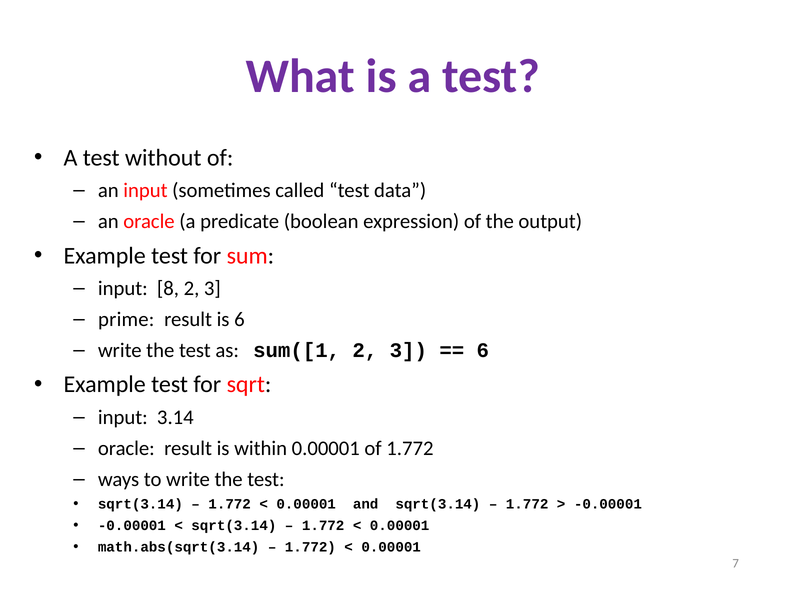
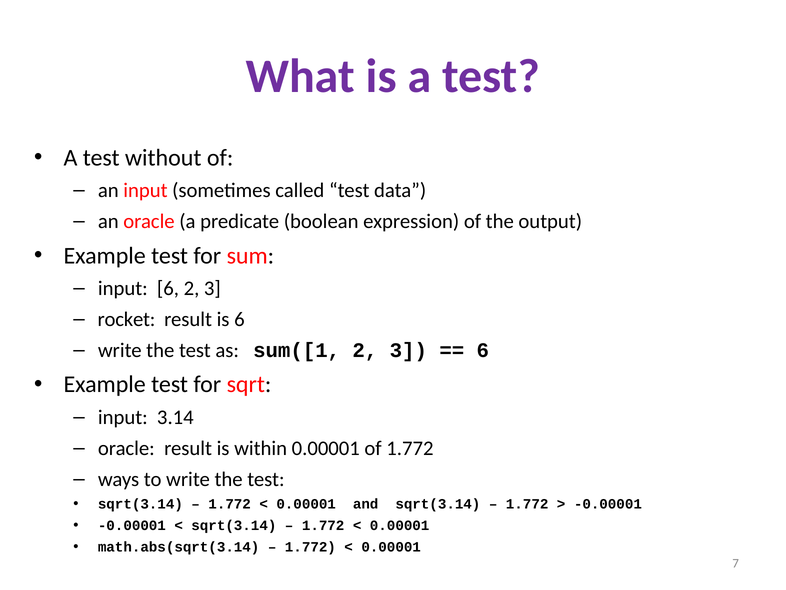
input 8: 8 -> 6
prime: prime -> rocket
